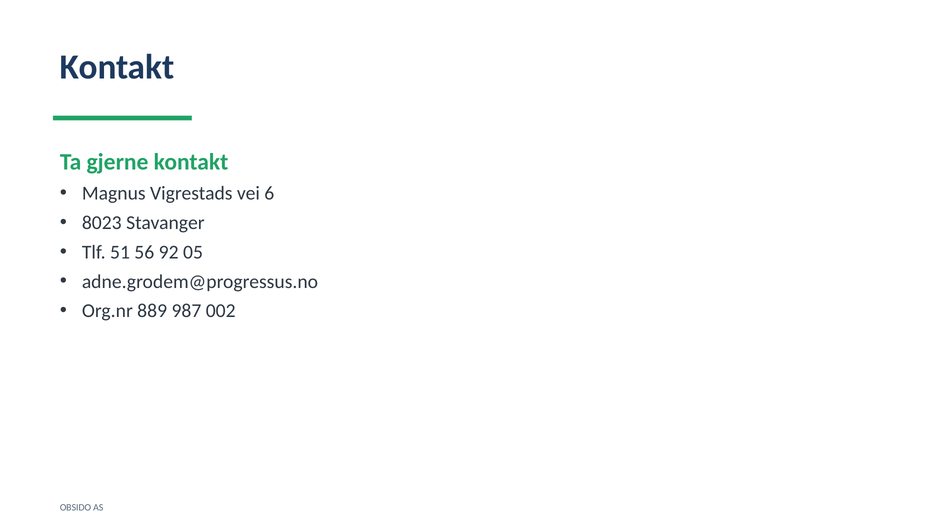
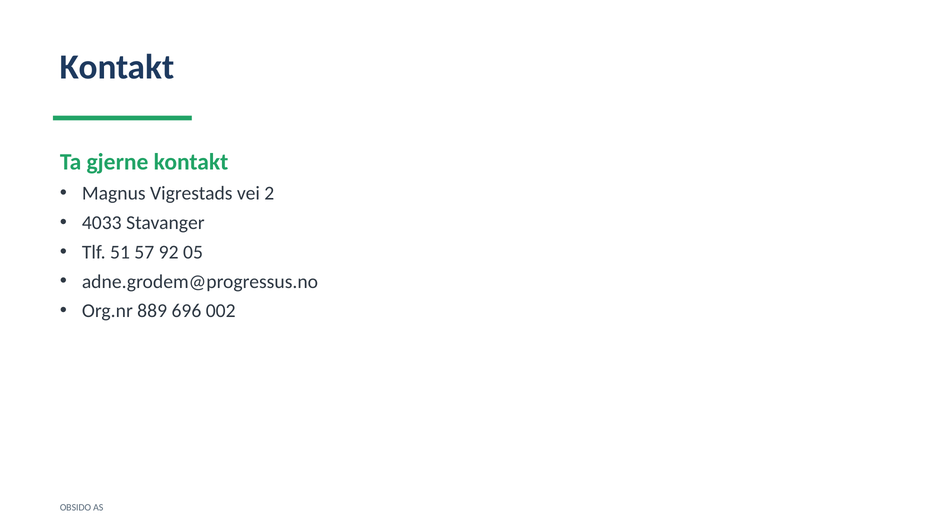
6: 6 -> 2
8023: 8023 -> 4033
56: 56 -> 57
987: 987 -> 696
